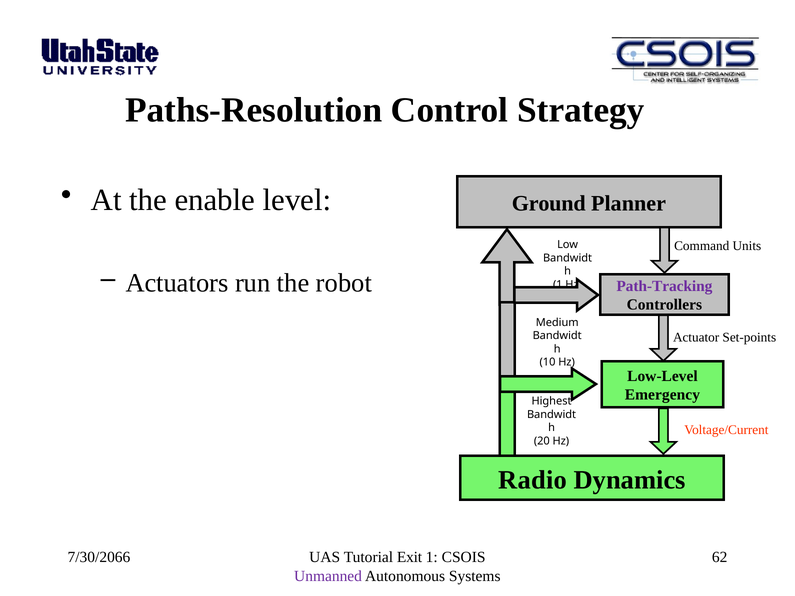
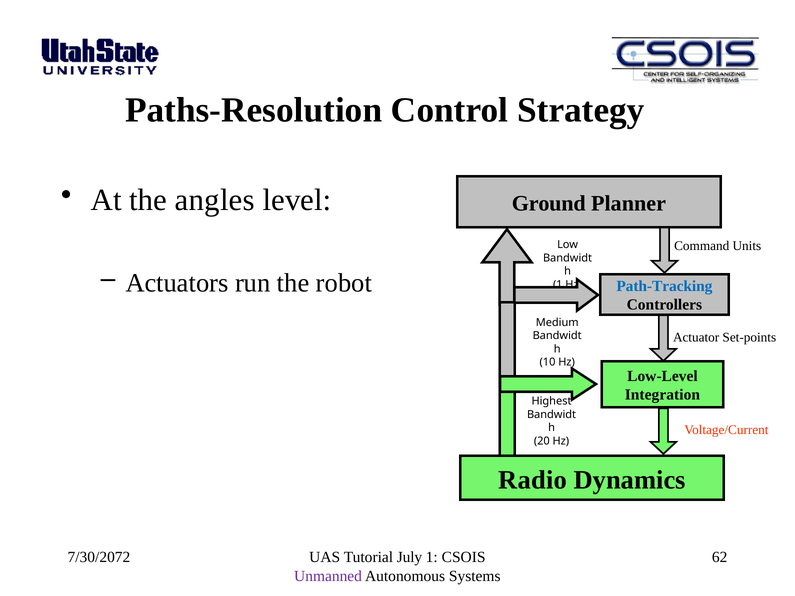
enable: enable -> angles
Path-Tracking colour: purple -> blue
Emergency: Emergency -> Integration
7/30/2066: 7/30/2066 -> 7/30/2072
Exit: Exit -> July
